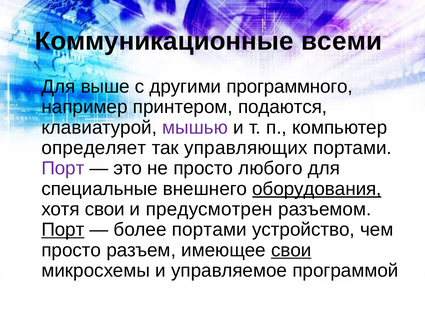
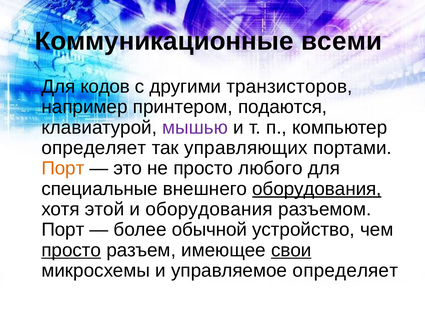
выше: выше -> кодов
программного: программного -> транзисторов
Порт at (63, 168) colour: purple -> orange
хотя свои: свои -> этой
и предусмотрен: предусмотрен -> оборудования
Порт at (63, 229) underline: present -> none
более портами: портами -> обычной
просто at (71, 250) underline: none -> present
управляемое программой: программой -> определяет
